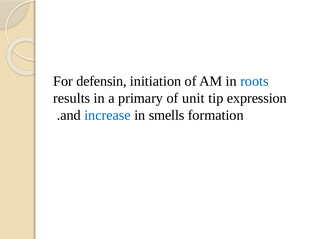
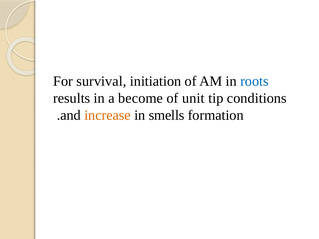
defensin: defensin -> survival
primary: primary -> become
expression: expression -> conditions
increase colour: blue -> orange
